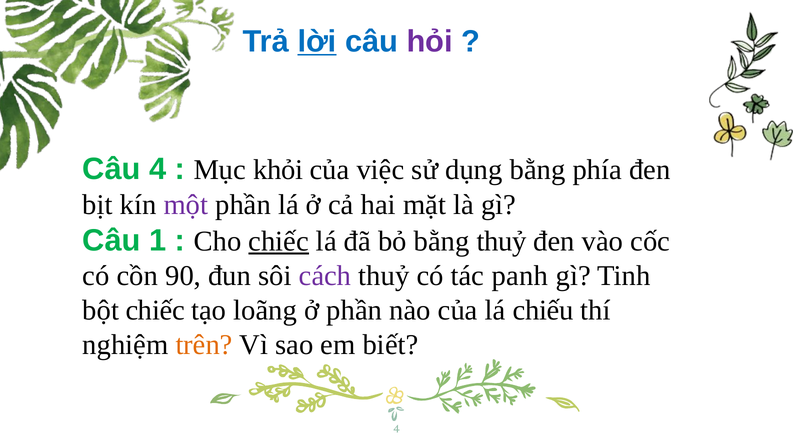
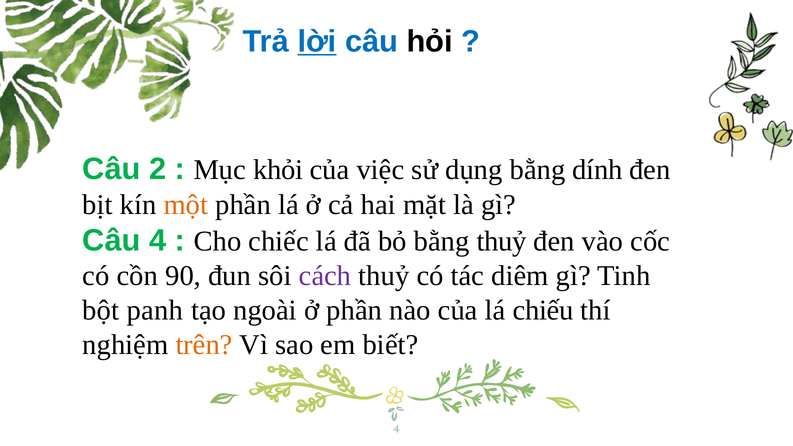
hỏi colour: purple -> black
Câu 4: 4 -> 2
phía: phía -> dính
một colour: purple -> orange
Câu 1: 1 -> 4
chiếc at (279, 241) underline: present -> none
panh: panh -> diêm
bột chiếc: chiếc -> panh
loãng: loãng -> ngoài
